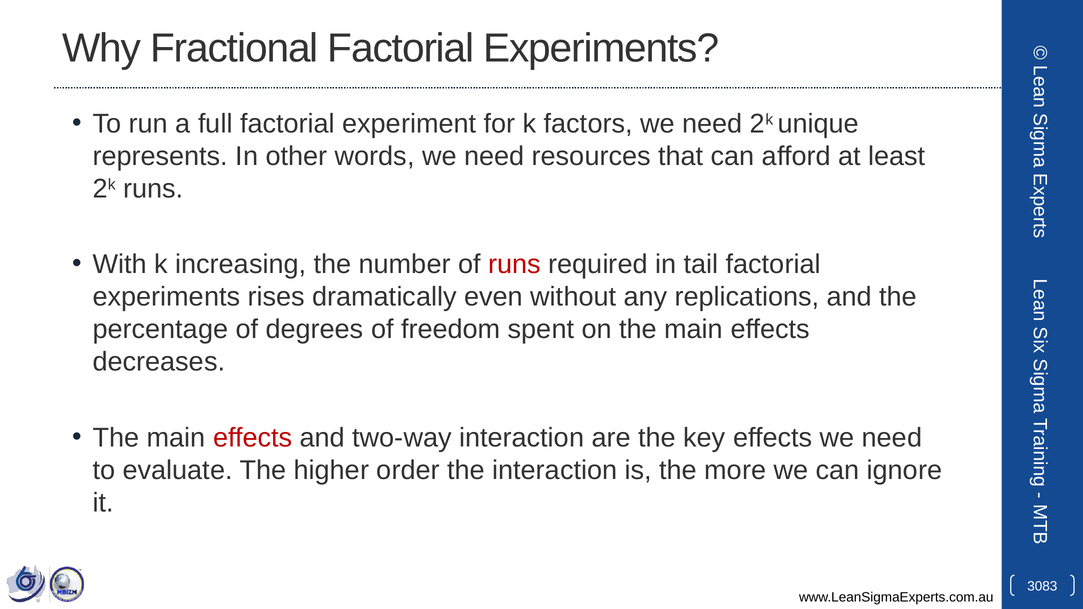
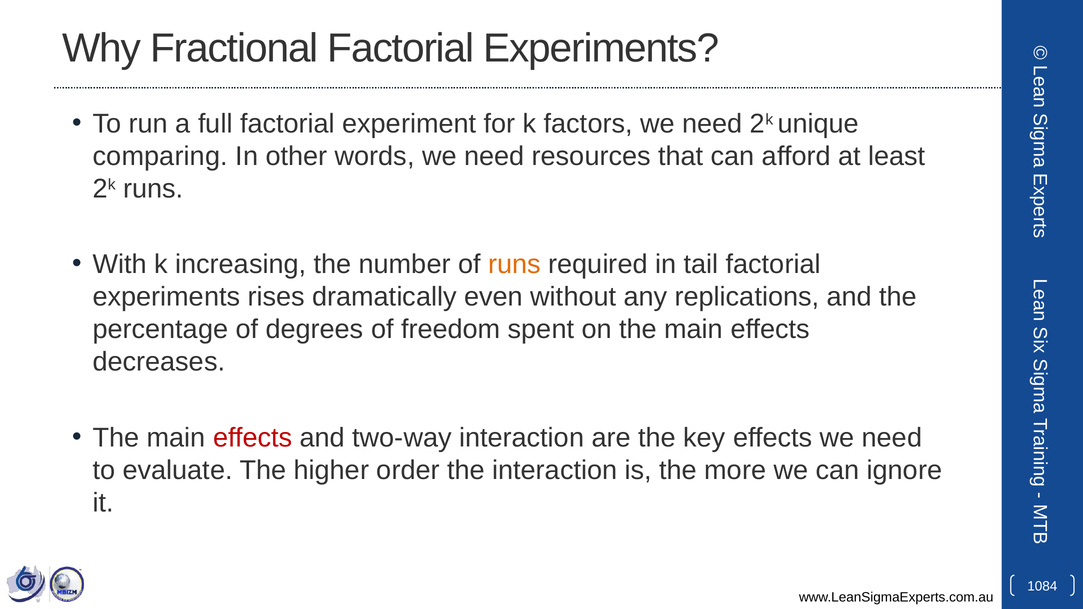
represents: represents -> comparing
runs at (515, 265) colour: red -> orange
3083: 3083 -> 1084
